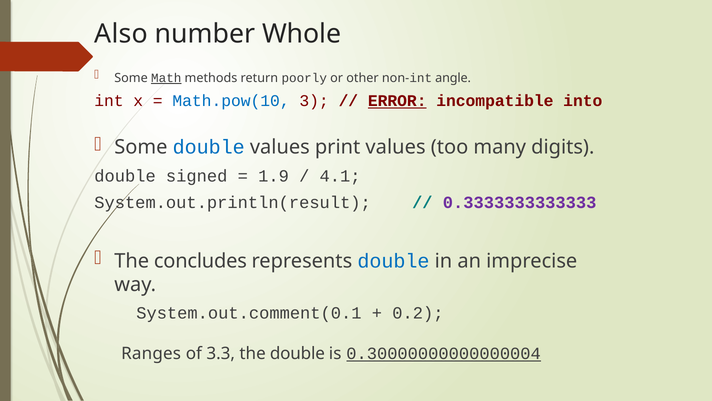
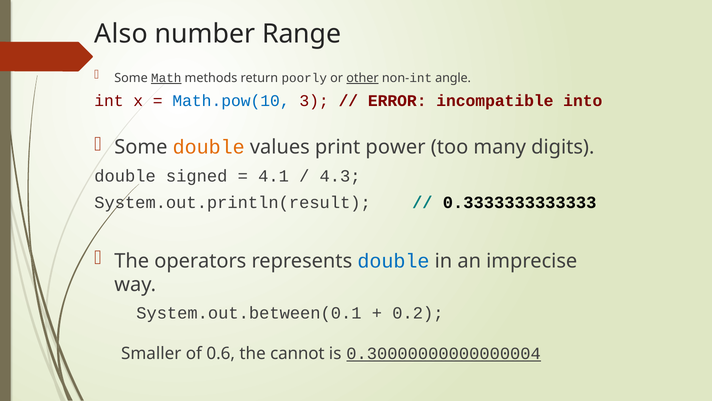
Whole: Whole -> Range
other underline: none -> present
ERROR underline: present -> none
double at (209, 147) colour: blue -> orange
print values: values -> power
1.9: 1.9 -> 4.1
4.1: 4.1 -> 4.3
0.3333333333333 colour: purple -> black
concludes: concludes -> operators
System.out.comment(0.1: System.out.comment(0.1 -> System.out.between(0.1
Ranges: Ranges -> Smaller
3.3: 3.3 -> 0.6
the double: double -> cannot
